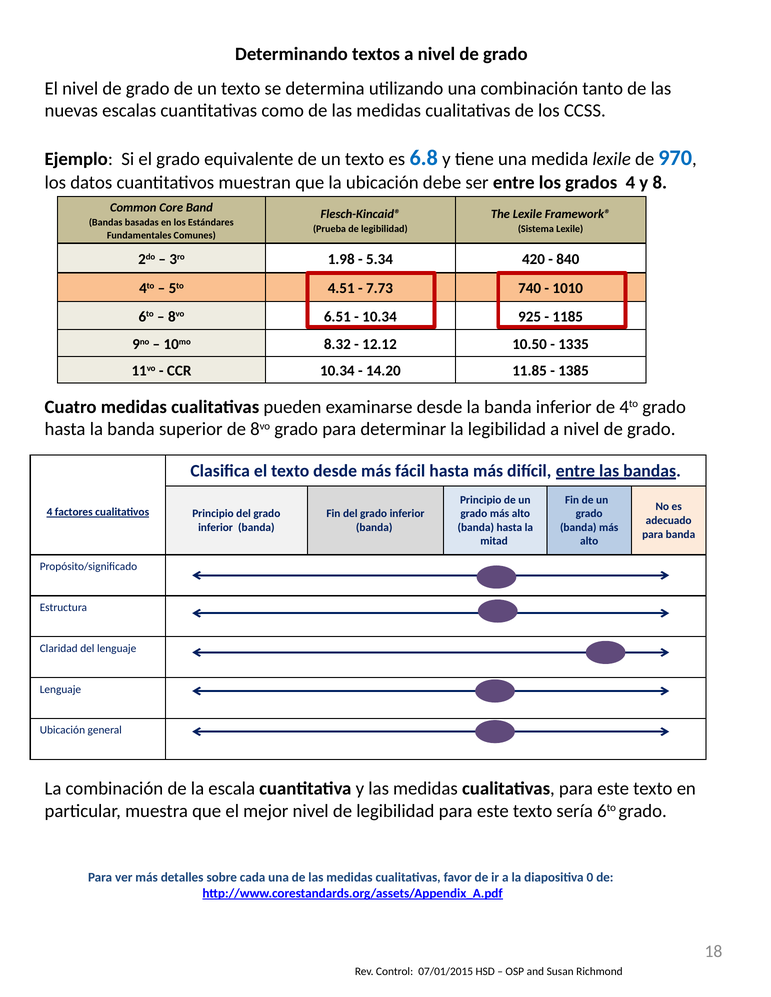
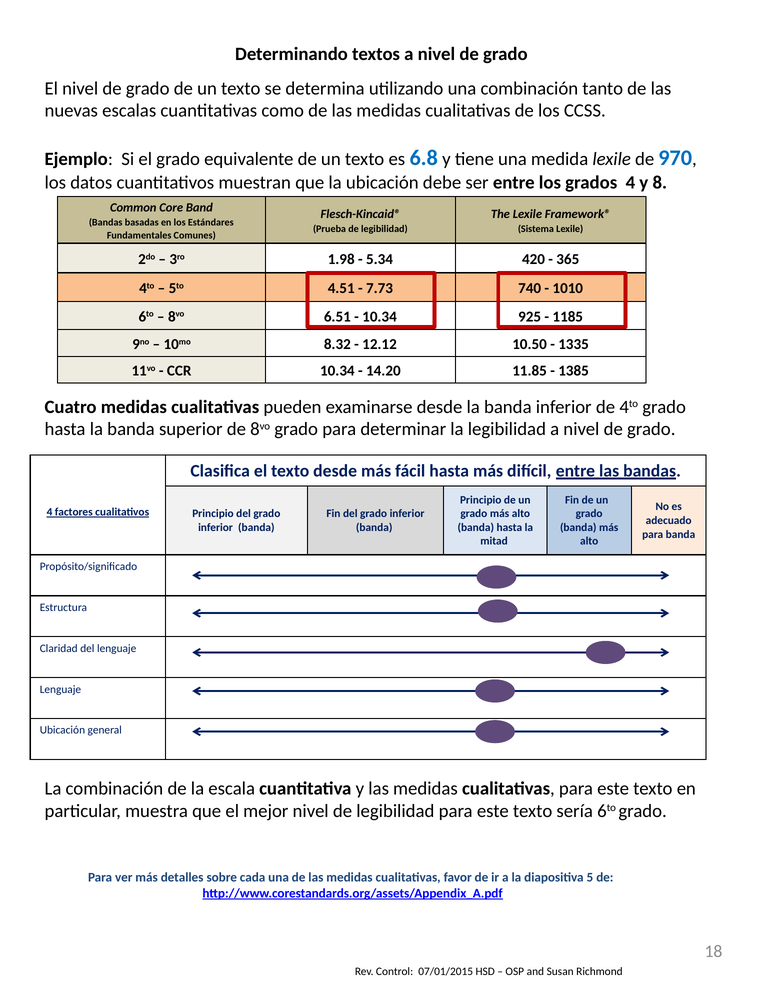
840: 840 -> 365
0: 0 -> 5
